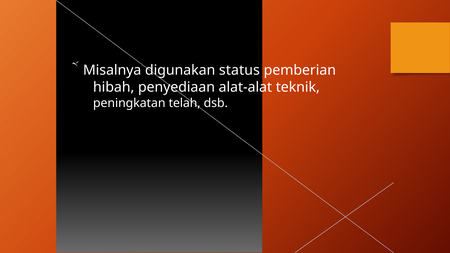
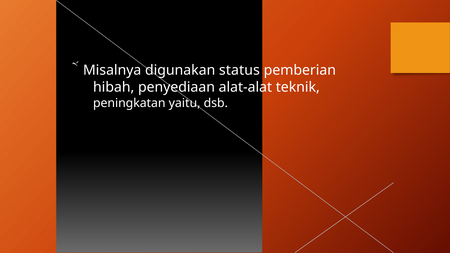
telah: telah -> yaitu
